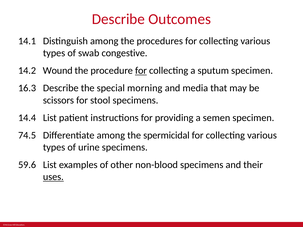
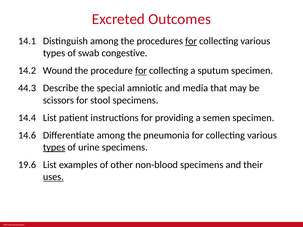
Describe at (118, 19): Describe -> Excreted
for at (191, 41) underline: none -> present
16.3: 16.3 -> 44.3
morning: morning -> amniotic
74.5: 74.5 -> 14.6
spermicidal: spermicidal -> pneumonia
types at (54, 147) underline: none -> present
59.6: 59.6 -> 19.6
